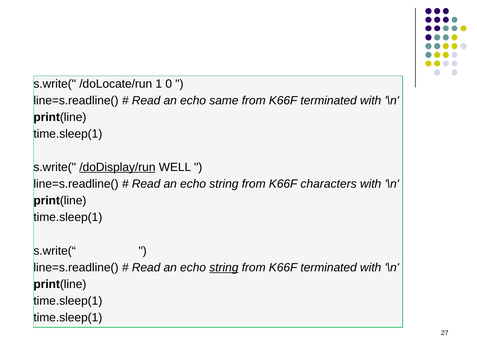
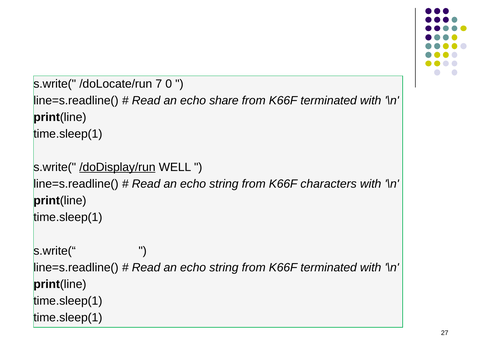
1: 1 -> 7
same: same -> share
string at (224, 267) underline: present -> none
